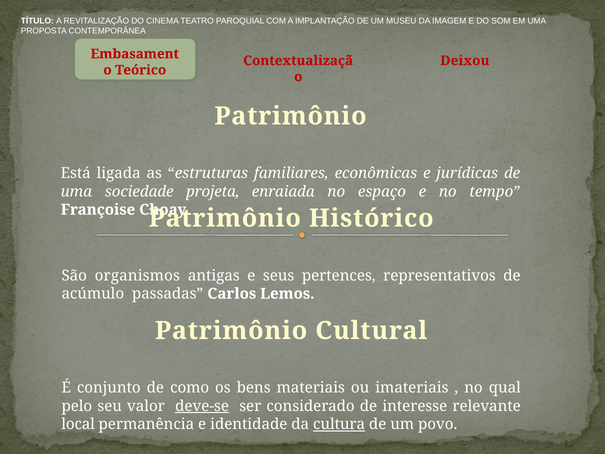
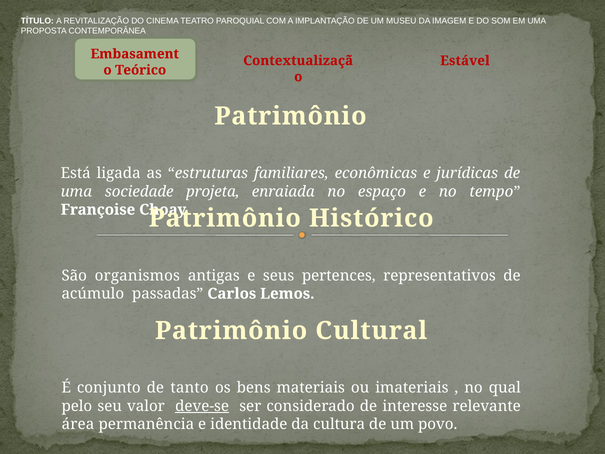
Deixou: Deixou -> Estável
como: como -> tanto
local: local -> área
cultura underline: present -> none
